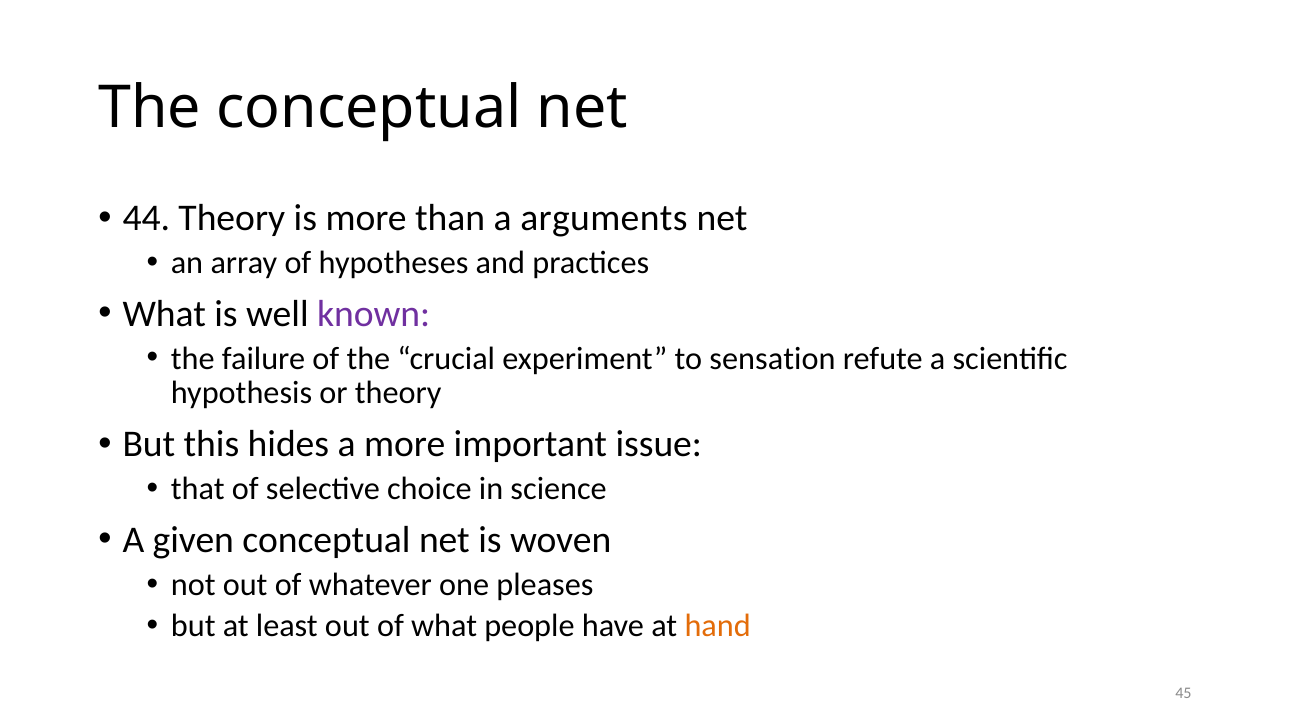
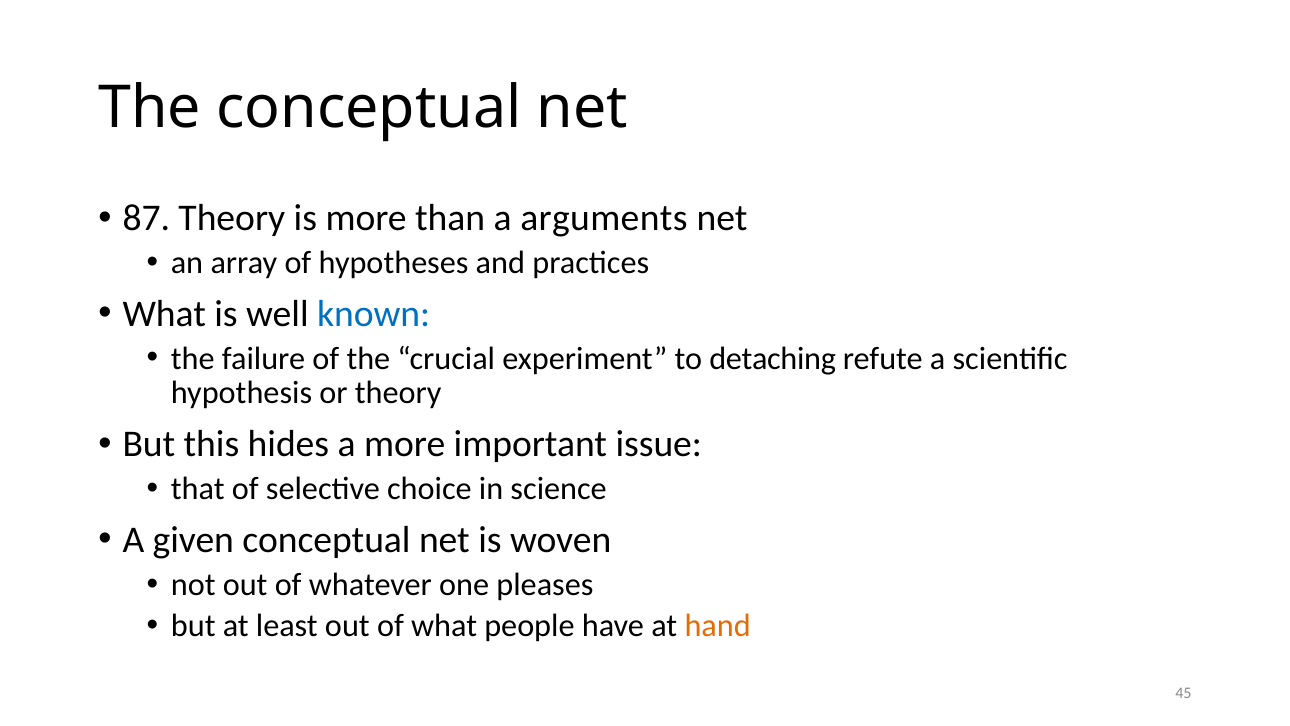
44: 44 -> 87
known colour: purple -> blue
sensation: sensation -> detaching
